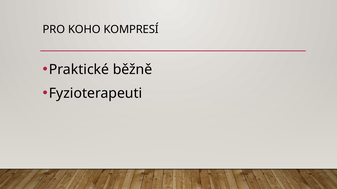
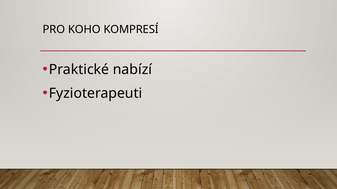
běžně: běžně -> nabízí
